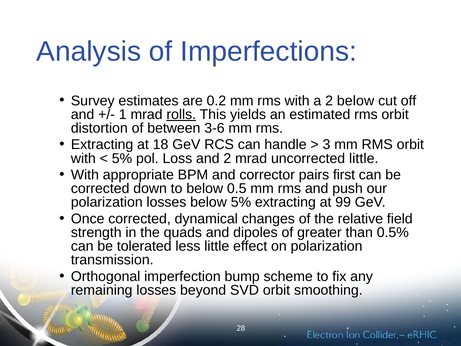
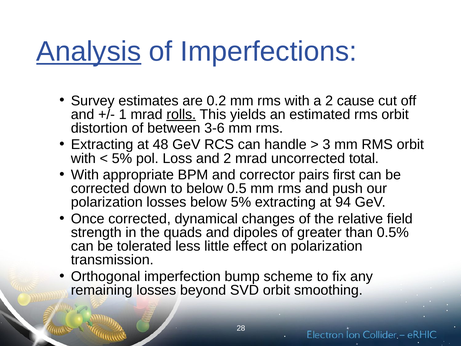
Analysis underline: none -> present
2 below: below -> cause
18: 18 -> 48
uncorrected little: little -> total
99: 99 -> 94
